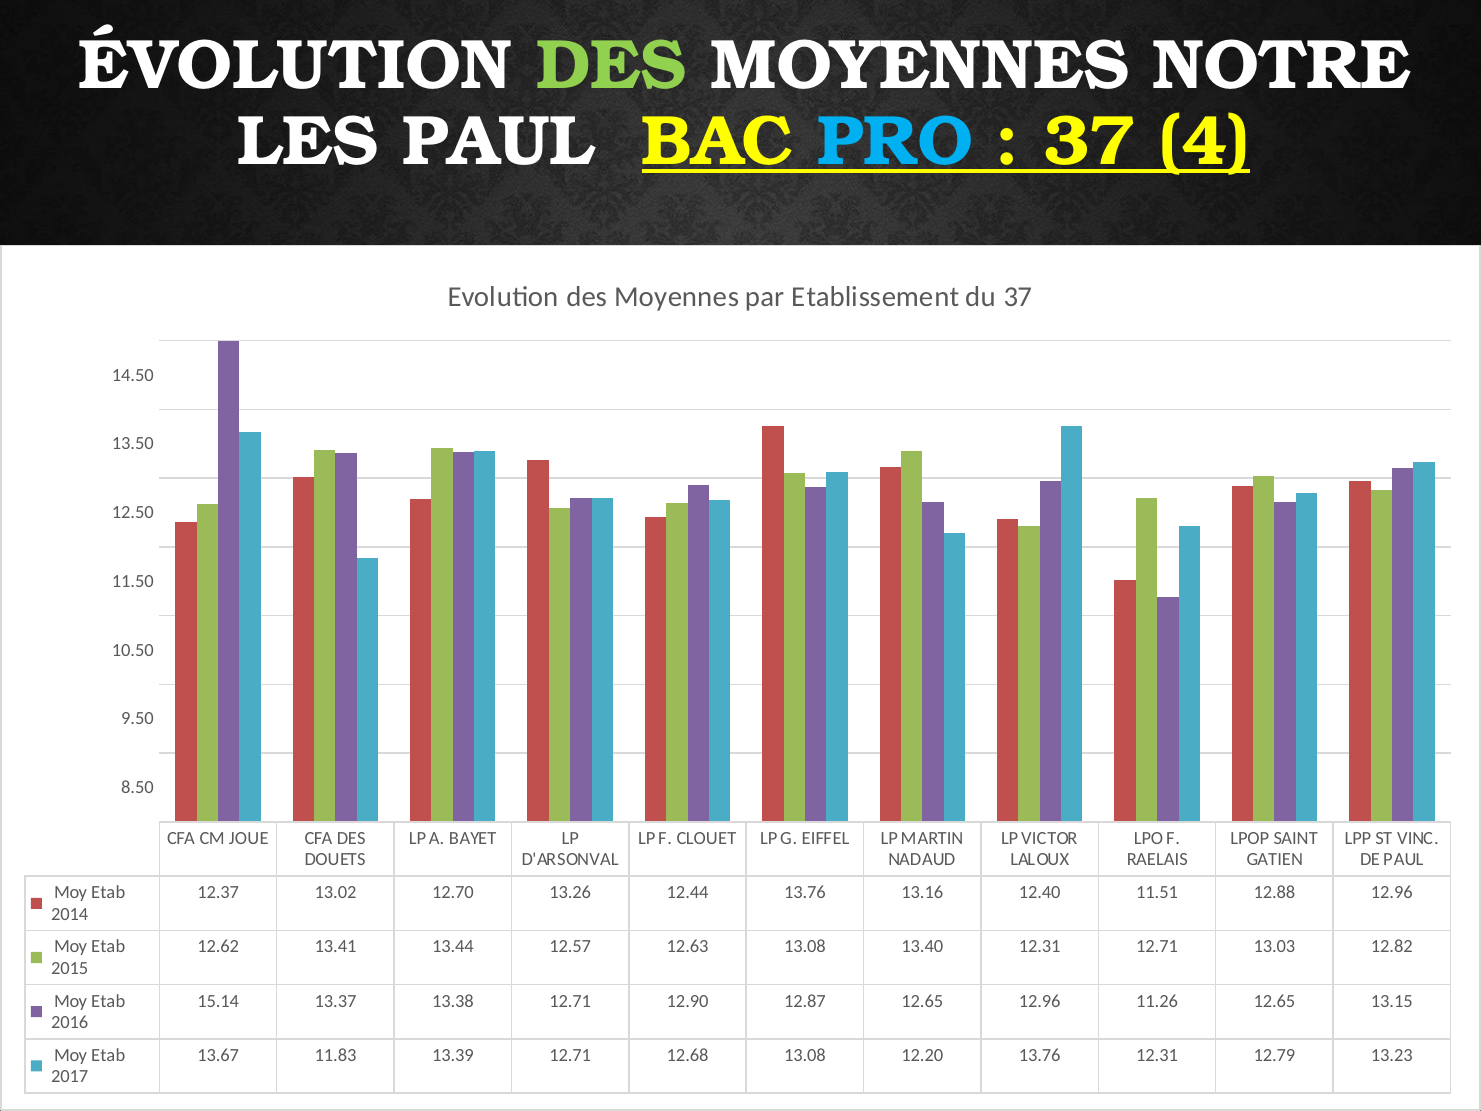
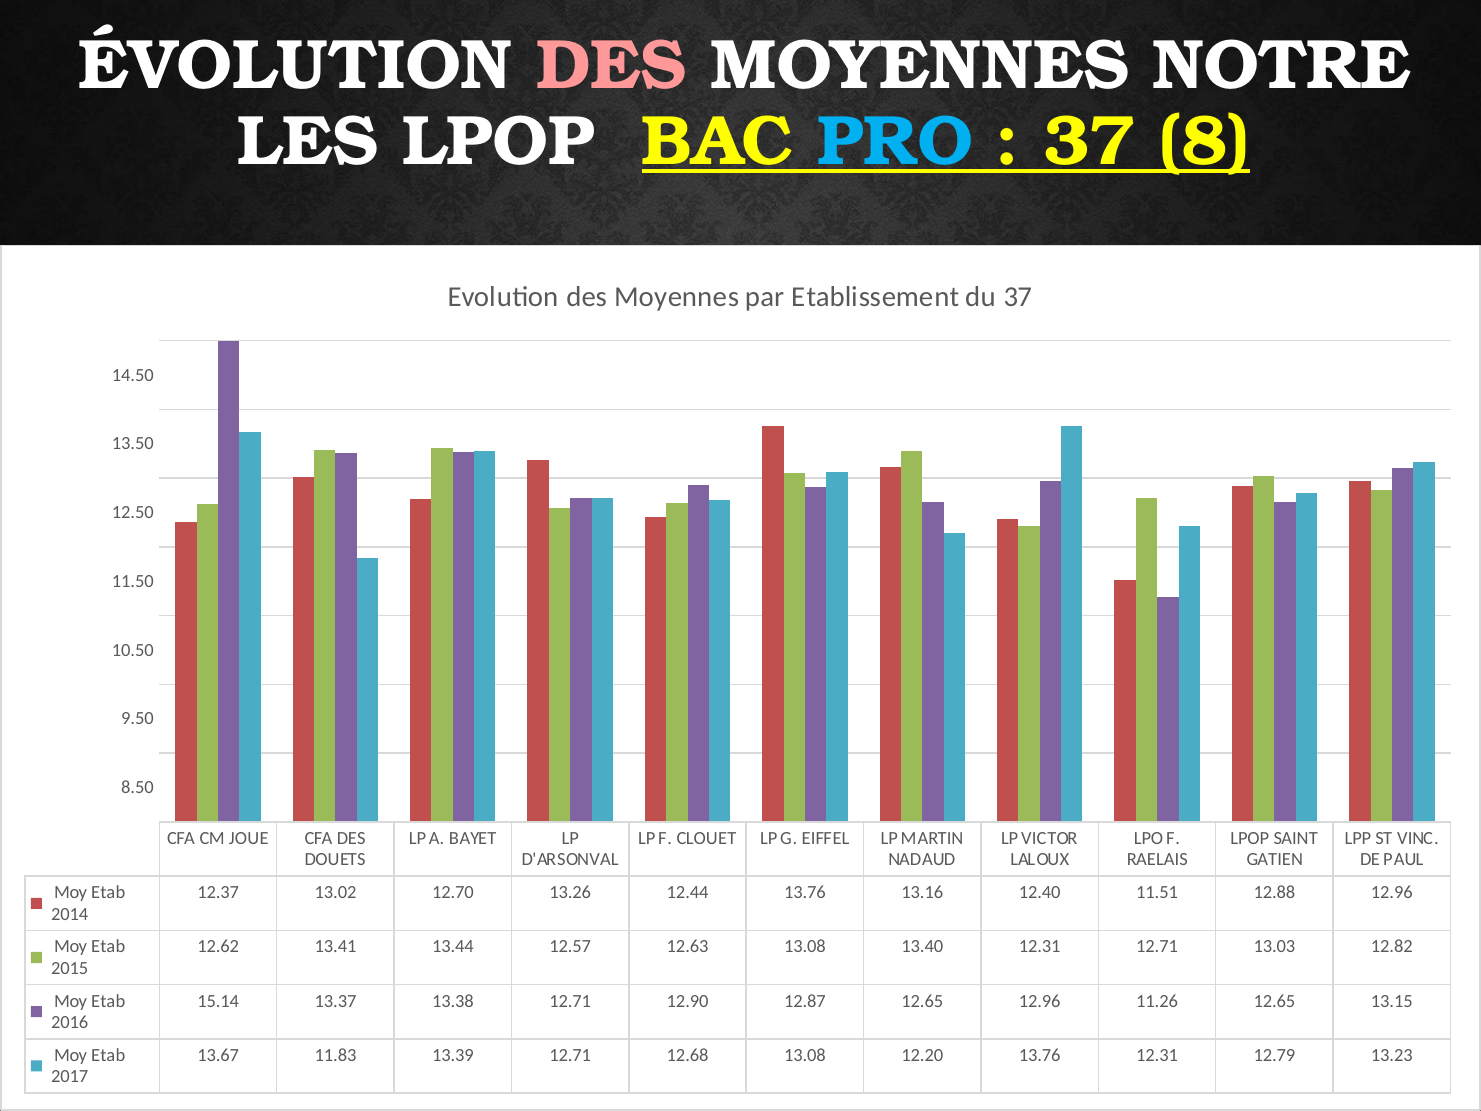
DES at (612, 66) colour: light green -> pink
LES PAUL: PAUL -> LPOP
4: 4 -> 8
